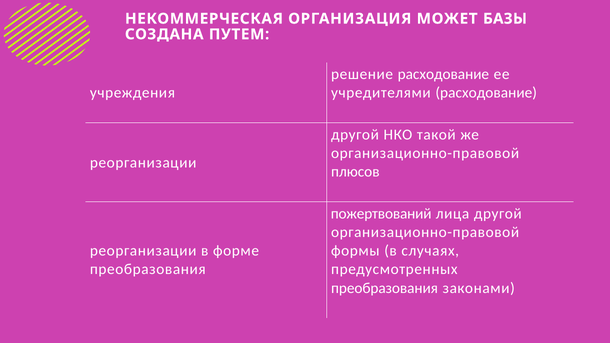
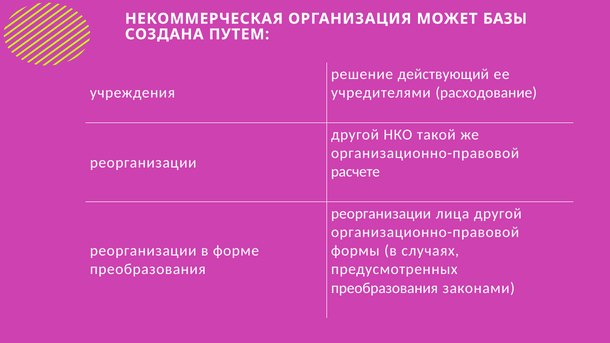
решение расходование: расходование -> действующий
плюсов: плюсов -> расчете
пожертвований at (381, 214): пожертвований -> реорганизации
